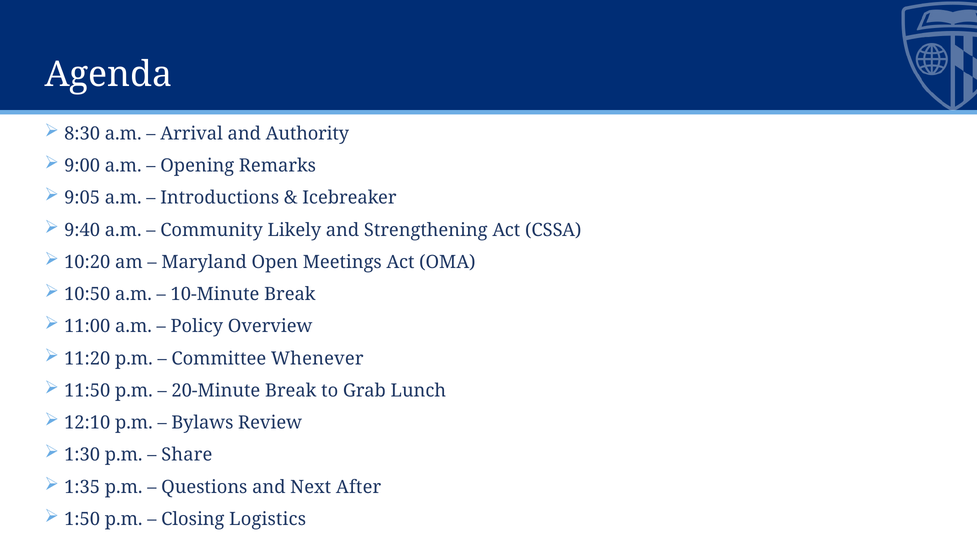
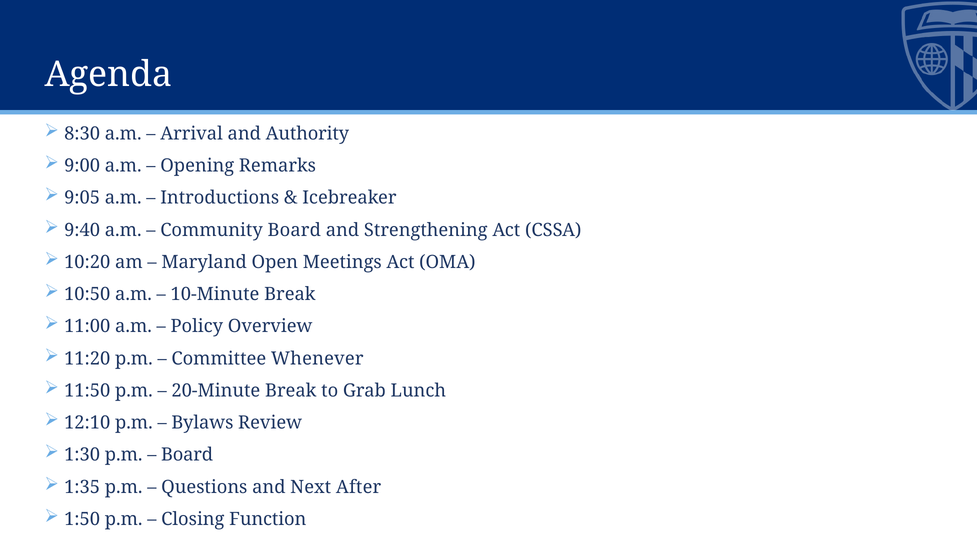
Community Likely: Likely -> Board
Share at (187, 455): Share -> Board
Logistics: Logistics -> Function
